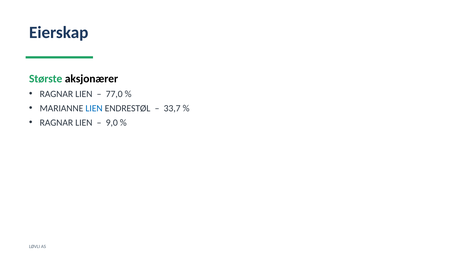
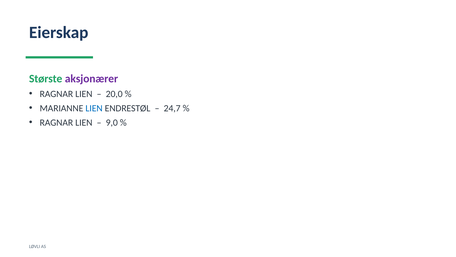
aksjonærer colour: black -> purple
77,0: 77,0 -> 20,0
33,7: 33,7 -> 24,7
